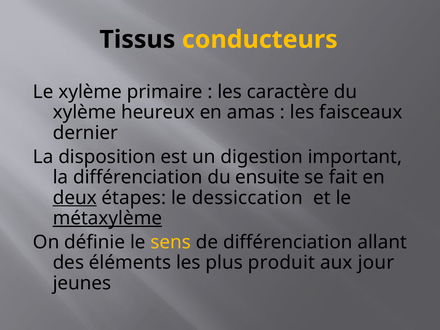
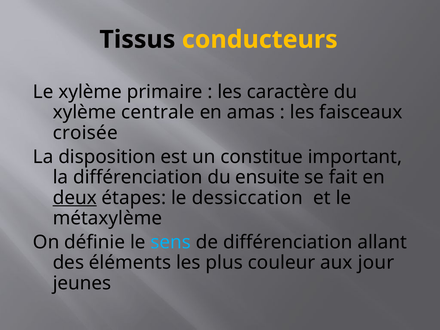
heureux: heureux -> centrale
dernier: dernier -> croisée
digestion: digestion -> constitue
métaxylème underline: present -> none
sens colour: yellow -> light blue
produit: produit -> couleur
